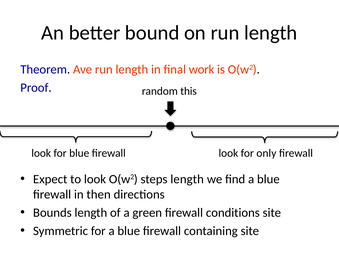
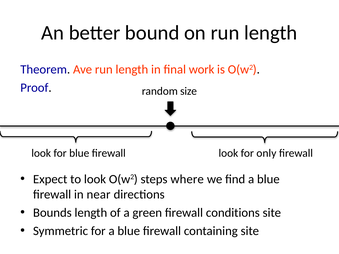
this: this -> size
steps length: length -> where
then: then -> near
